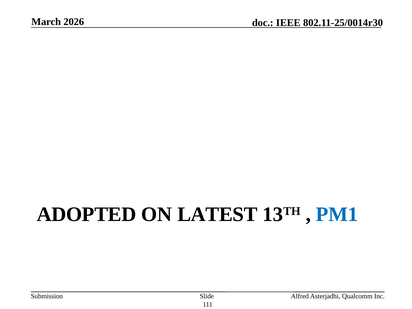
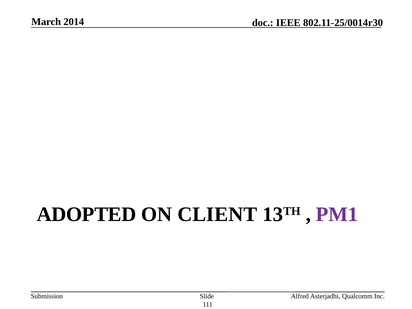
2026: 2026 -> 2014
LATEST: LATEST -> CLIENT
PM1 colour: blue -> purple
